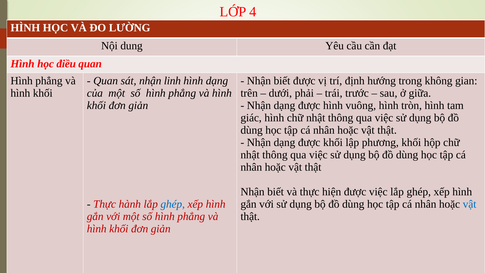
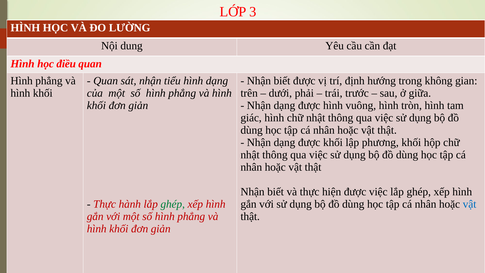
4: 4 -> 3
linh: linh -> tiểu
ghép at (173, 204) colour: blue -> green
